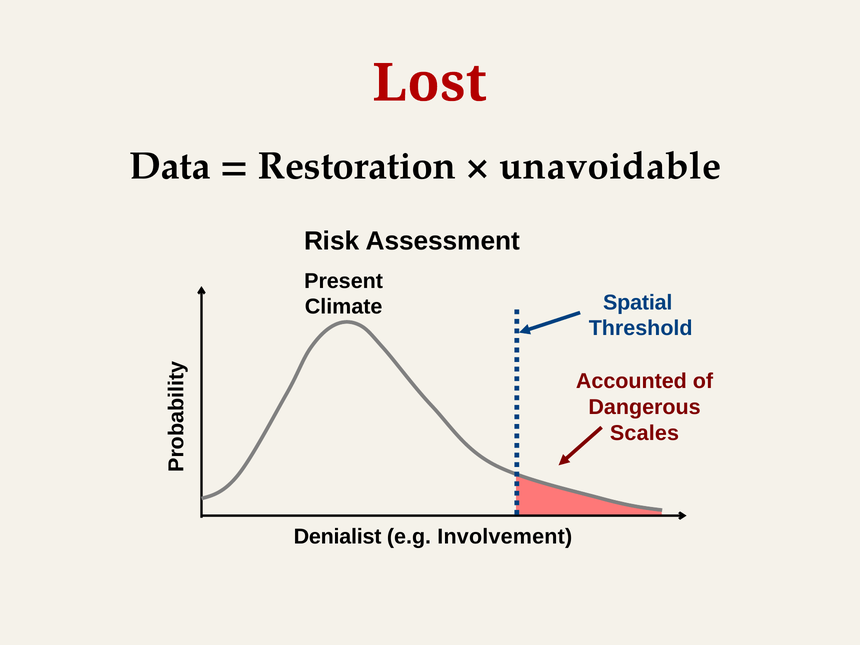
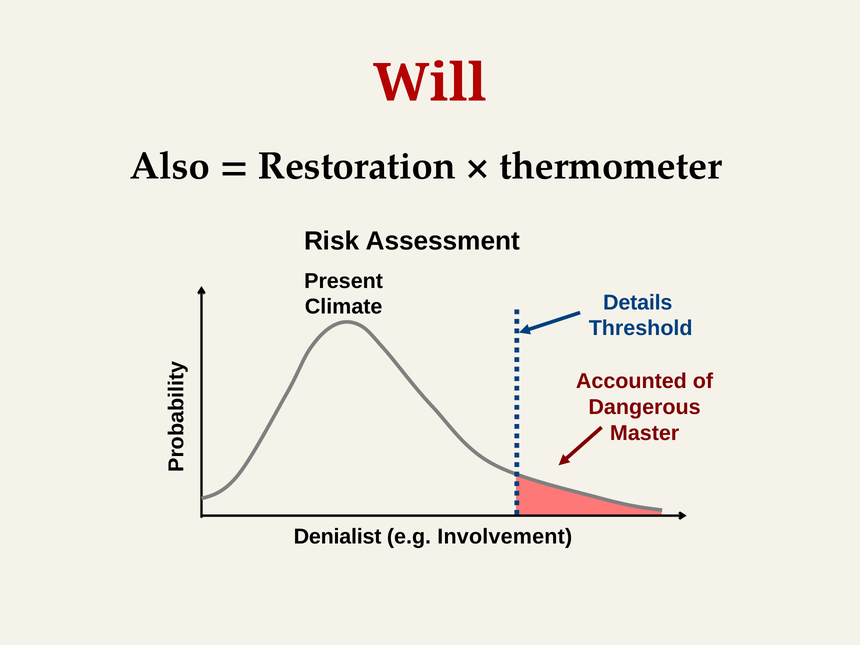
Lost: Lost -> Will
Data: Data -> Also
unavoidable: unavoidable -> thermometer
Spatial: Spatial -> Details
Scales: Scales -> Master
